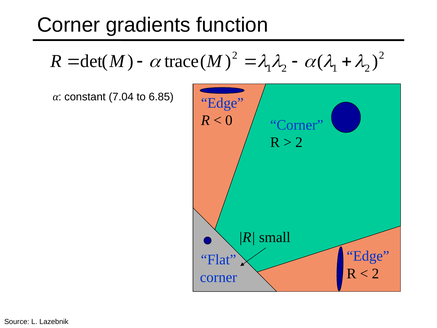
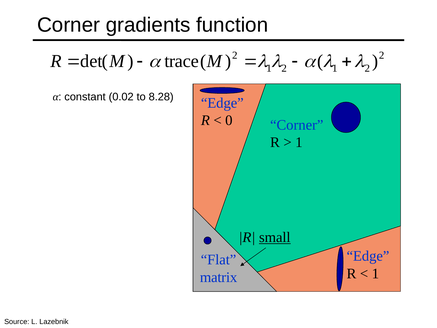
7.04: 7.04 -> 0.02
6.85: 6.85 -> 8.28
2 at (299, 142): 2 -> 1
small underline: none -> present
2 at (375, 273): 2 -> 1
corner at (219, 277): corner -> matrix
